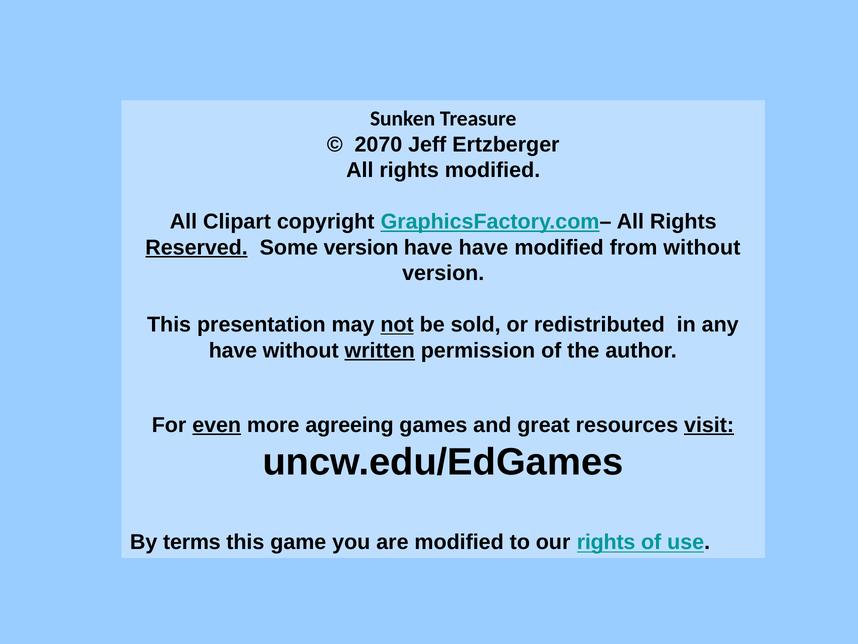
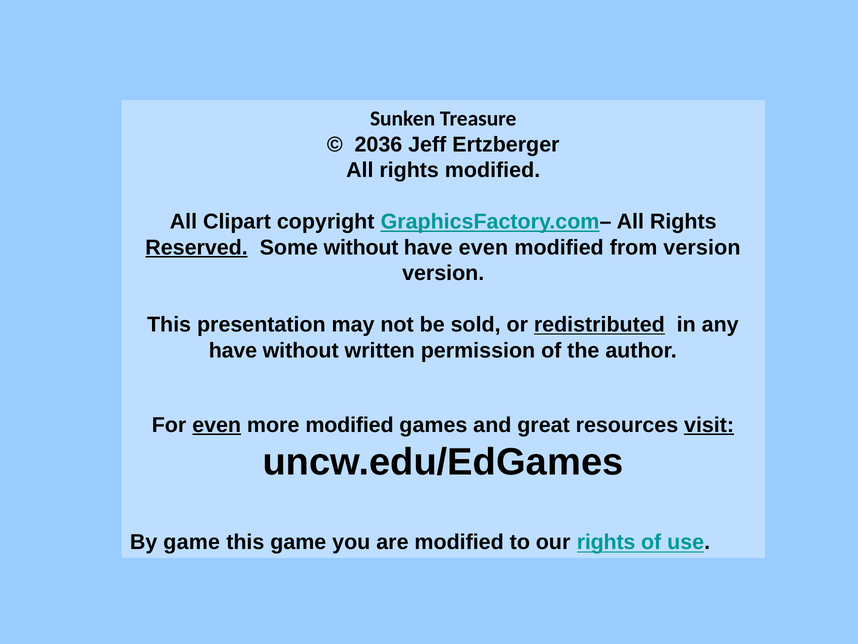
2070: 2070 -> 2036
Some version: version -> without
have have: have -> even
from without: without -> version
not underline: present -> none
redistributed underline: none -> present
written underline: present -> none
more agreeing: agreeing -> modified
By terms: terms -> game
